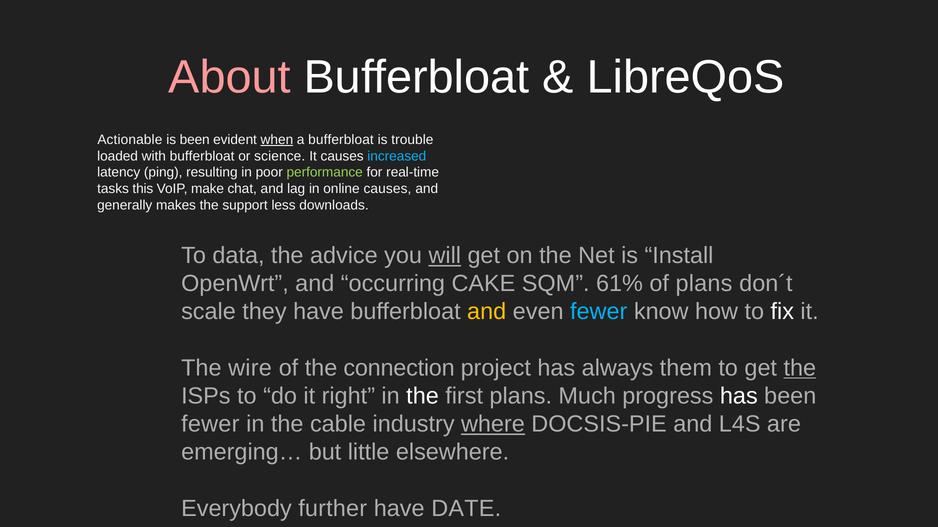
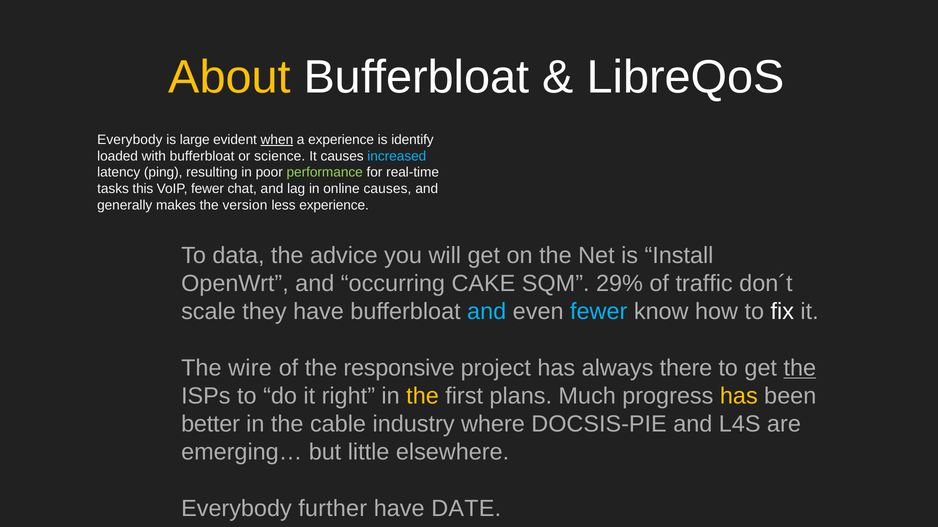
About colour: pink -> yellow
Actionable at (130, 140): Actionable -> Everybody
is been: been -> large
a bufferbloat: bufferbloat -> experience
trouble: trouble -> identify
VoIP make: make -> fewer
support: support -> version
less downloads: downloads -> experience
will underline: present -> none
61%: 61% -> 29%
of plans: plans -> traffic
and at (487, 312) colour: yellow -> light blue
connection: connection -> responsive
them: them -> there
the at (423, 397) colour: white -> yellow
has at (739, 397) colour: white -> yellow
fewer at (210, 425): fewer -> better
where underline: present -> none
